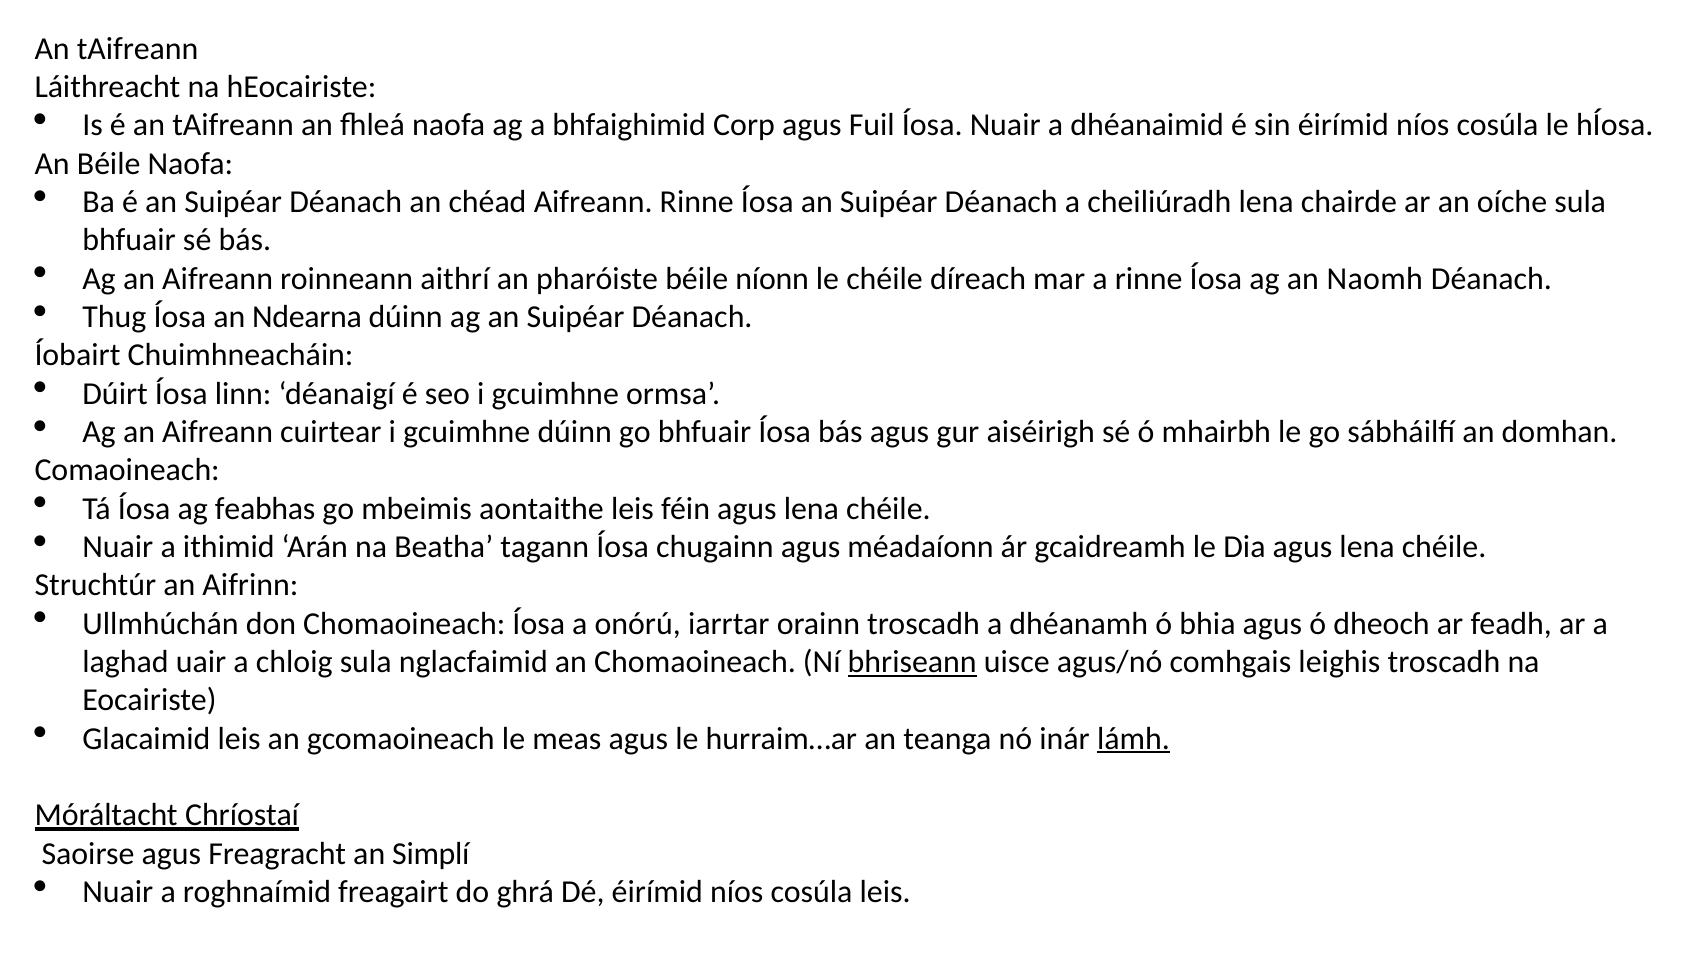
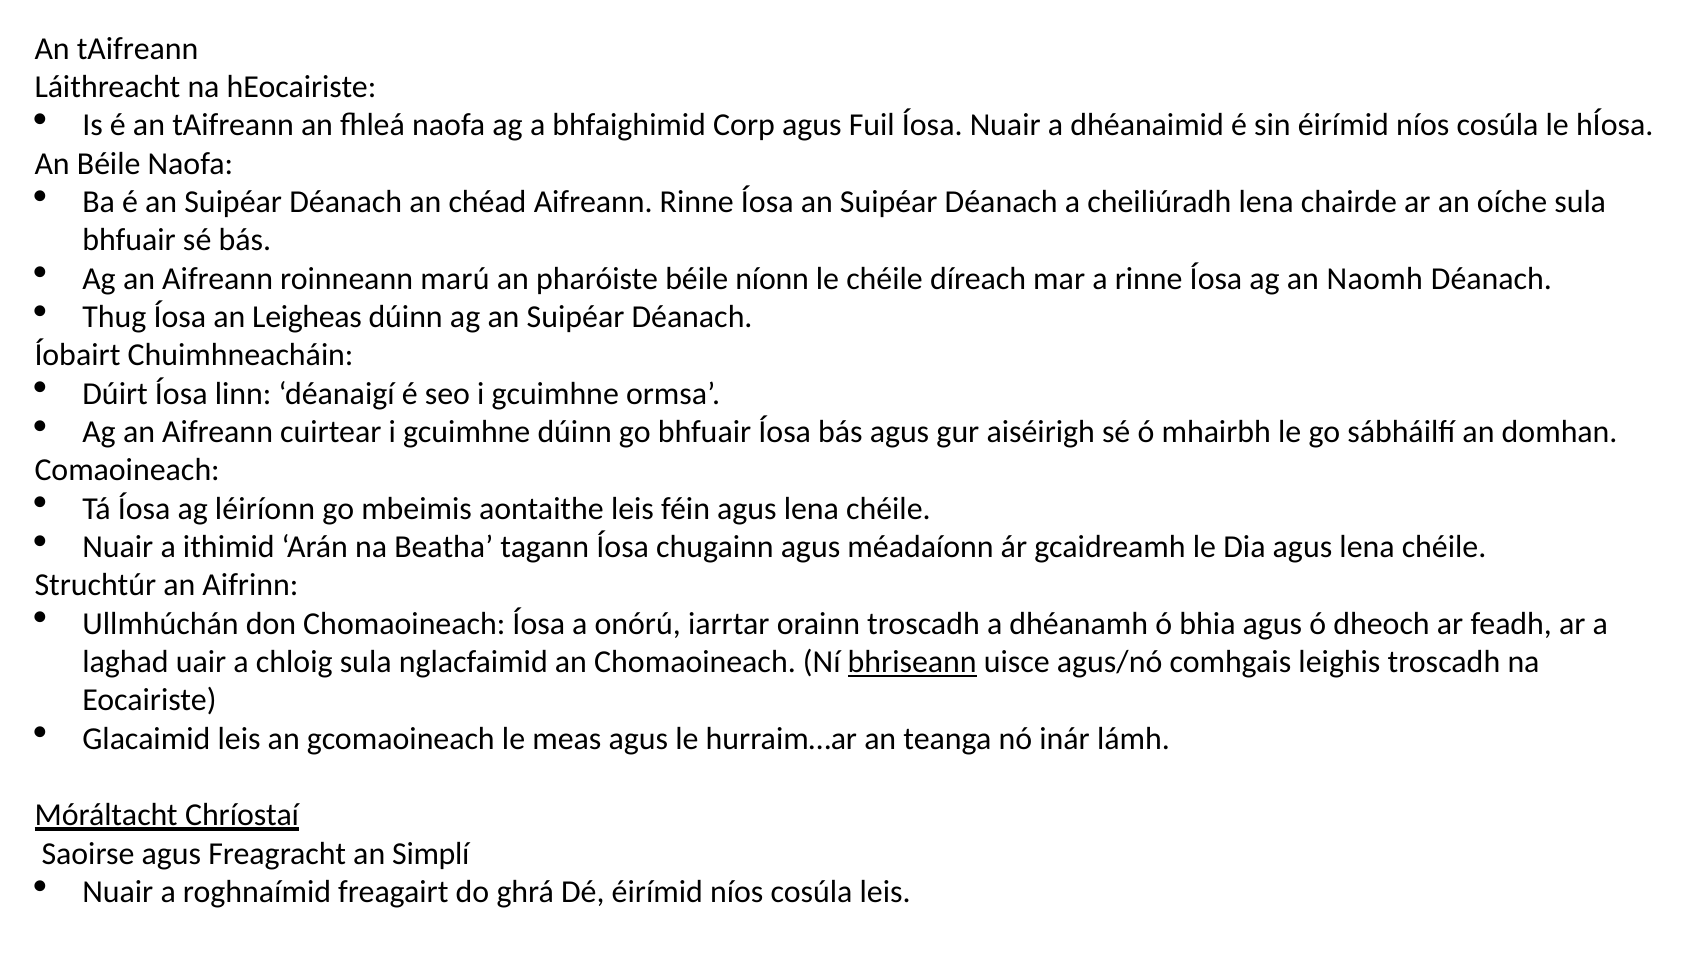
aithrí: aithrí -> marú
Ndearna: Ndearna -> Leigheas
feabhas: feabhas -> léiríonn
lámh underline: present -> none
